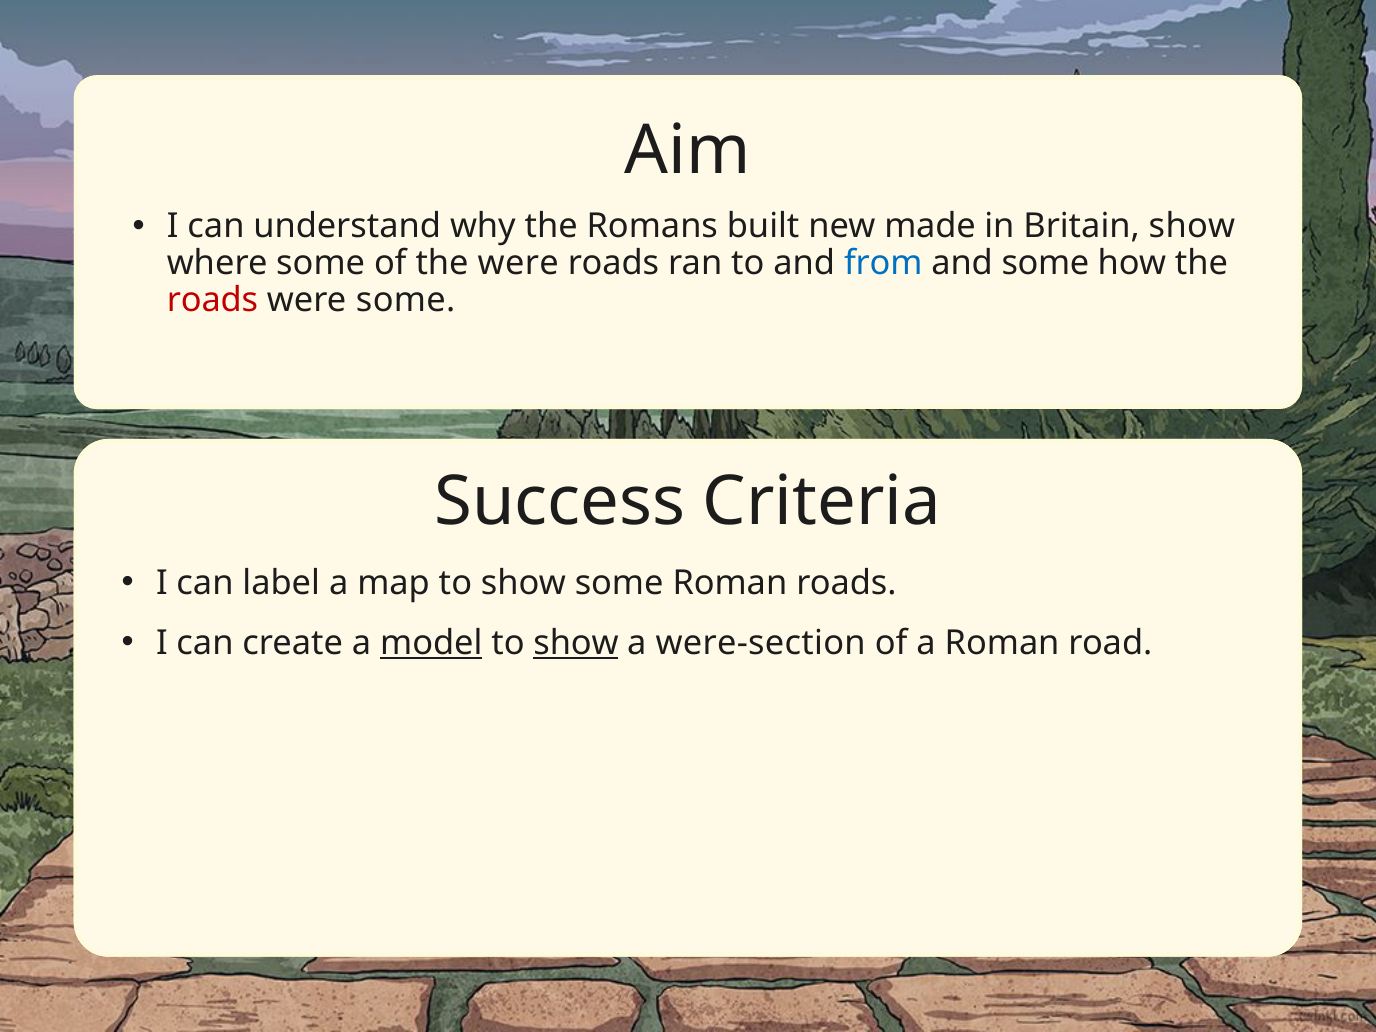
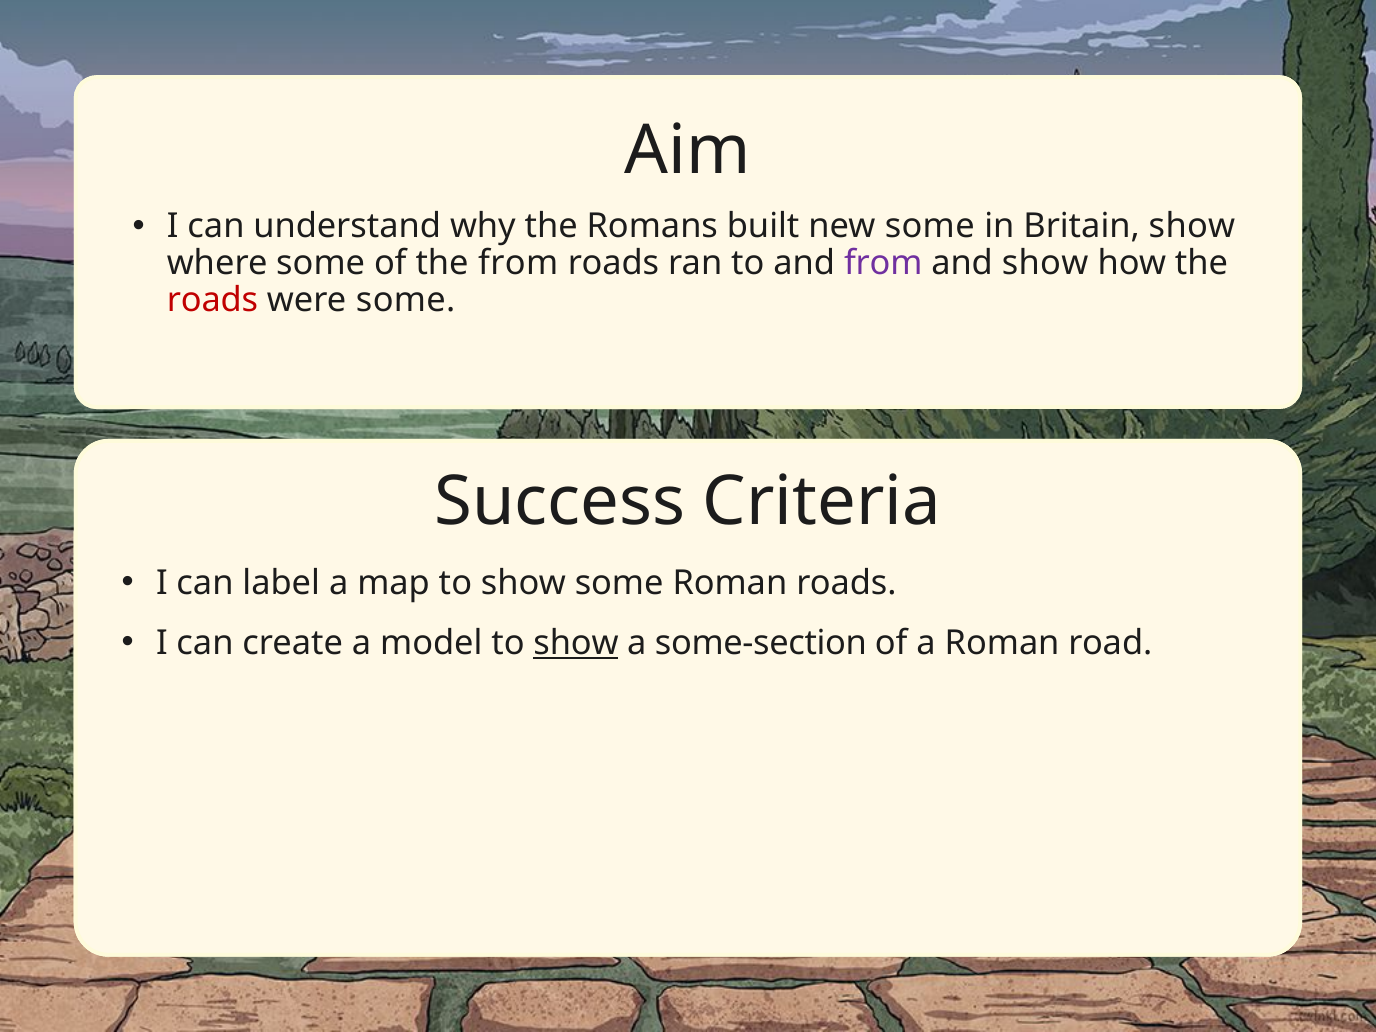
new made: made -> some
the were: were -> from
from at (883, 263) colour: blue -> purple
and some: some -> show
model underline: present -> none
were-section: were-section -> some-section
